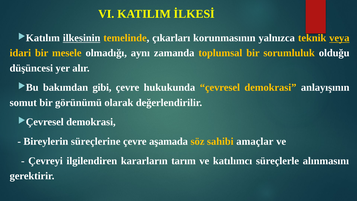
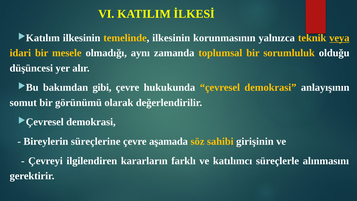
ilkesinin at (82, 38) underline: present -> none
temelinde çıkarları: çıkarları -> ilkesinin
amaçlar: amaçlar -> girişinin
tarım: tarım -> farklı
